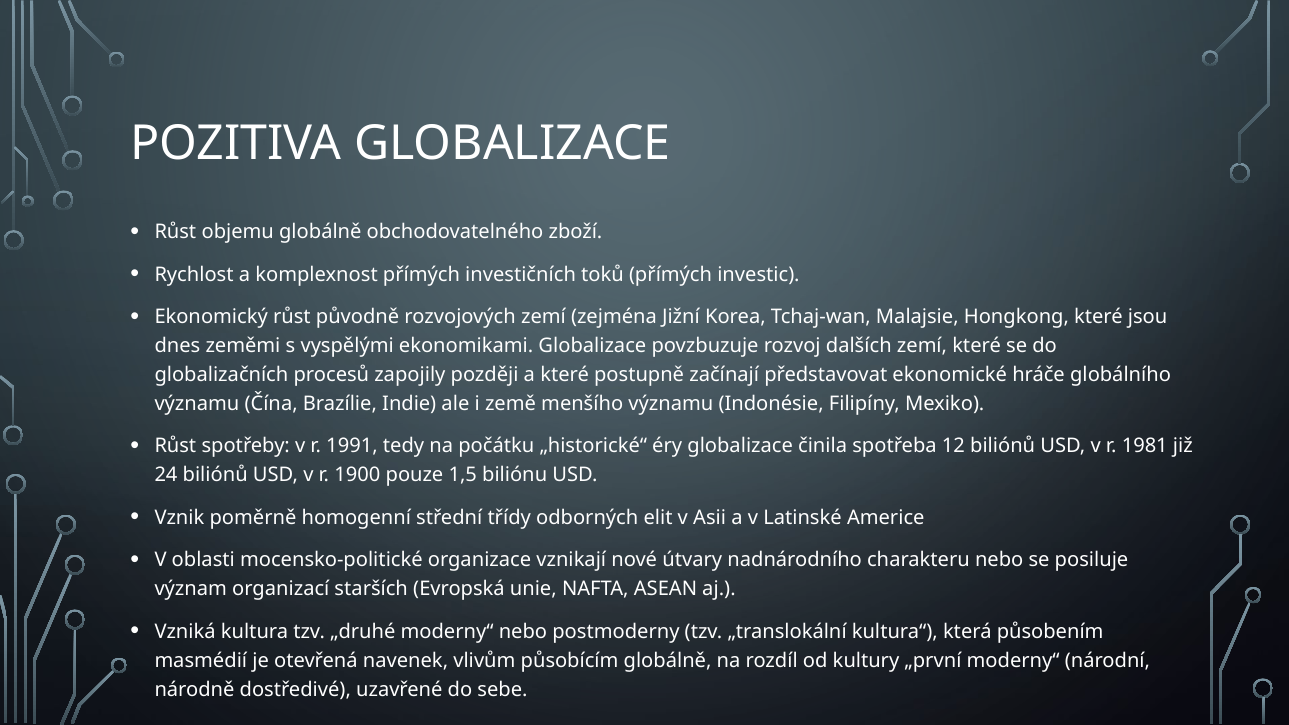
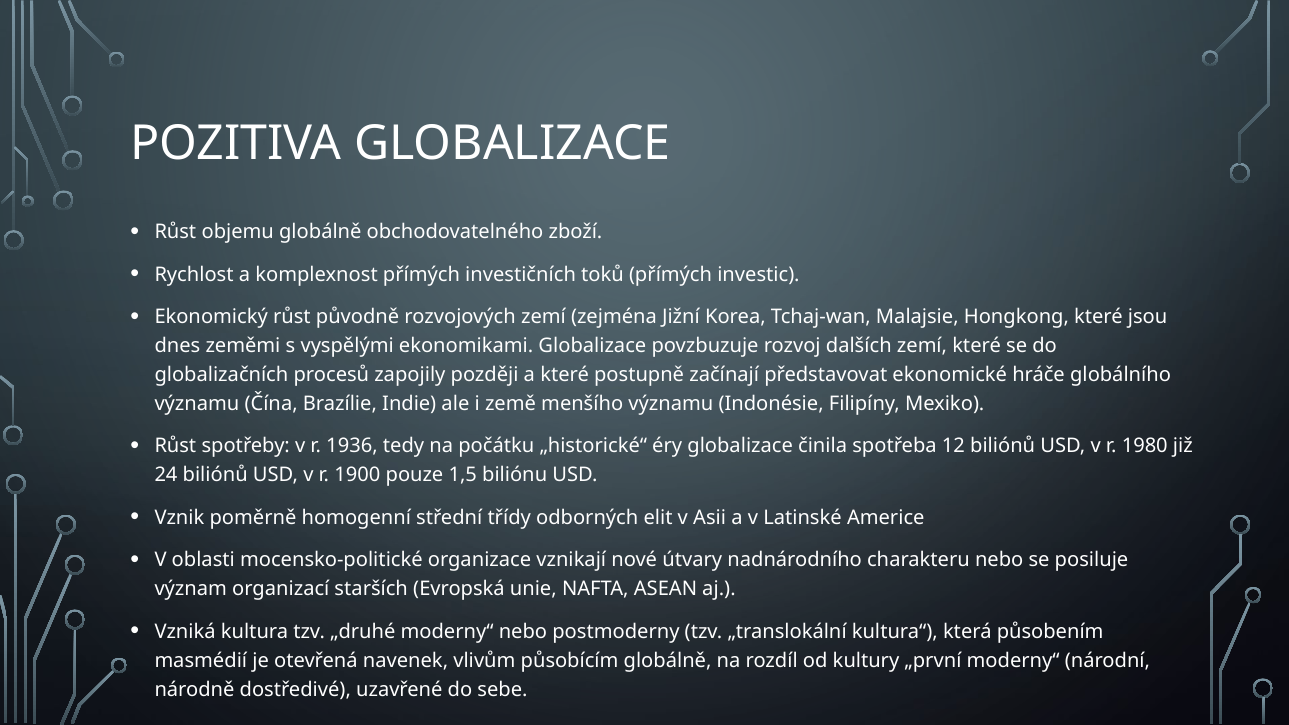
1991: 1991 -> 1936
1981: 1981 -> 1980
